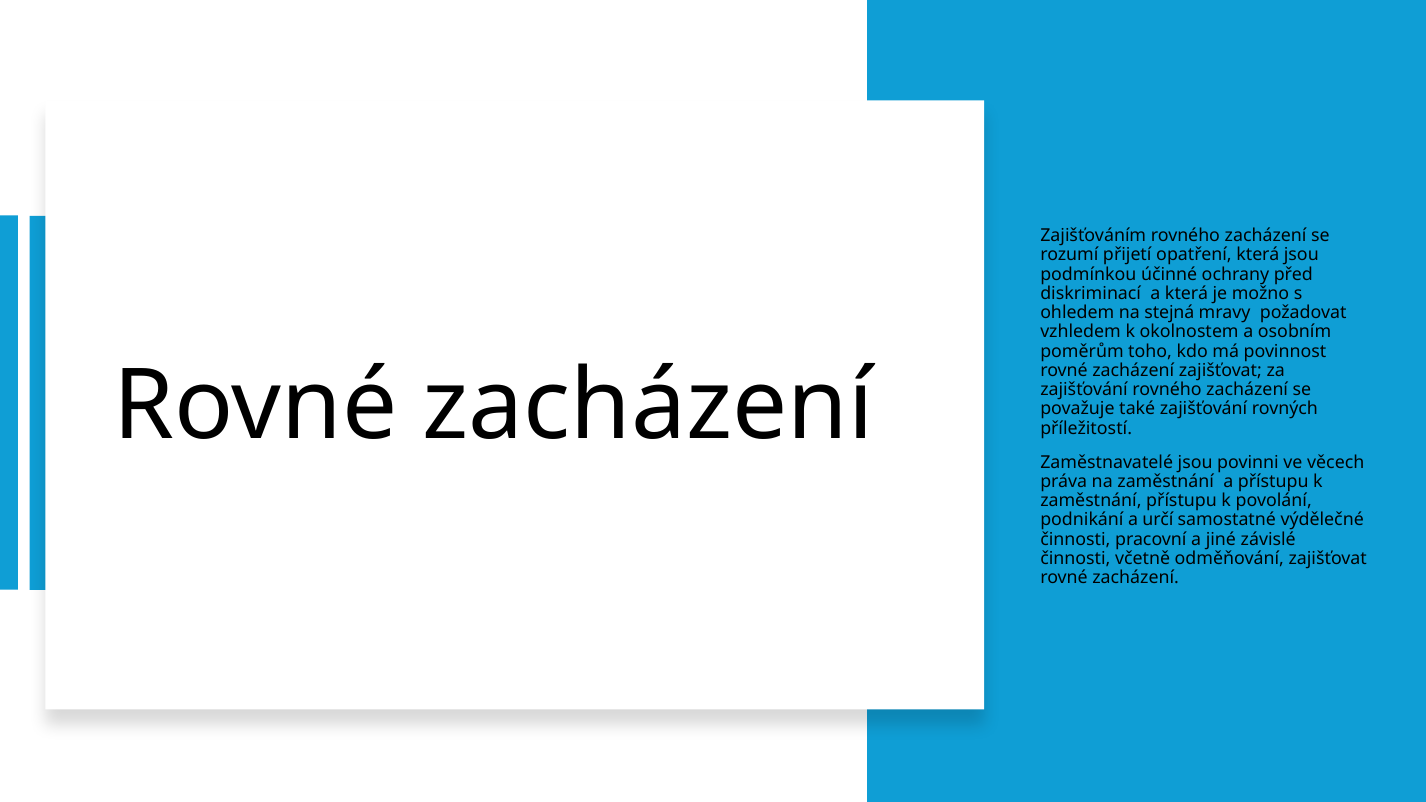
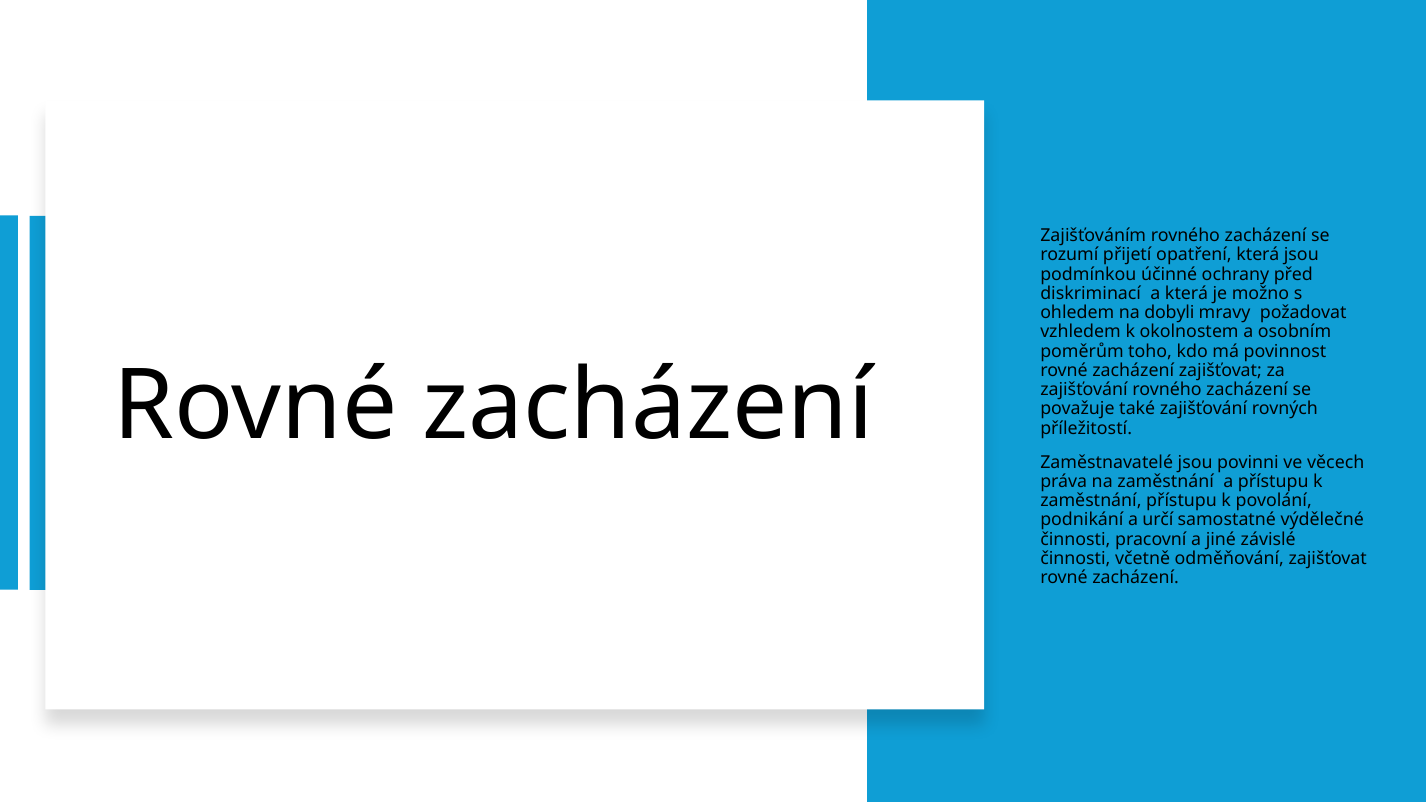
stejná: stejná -> dobyli
